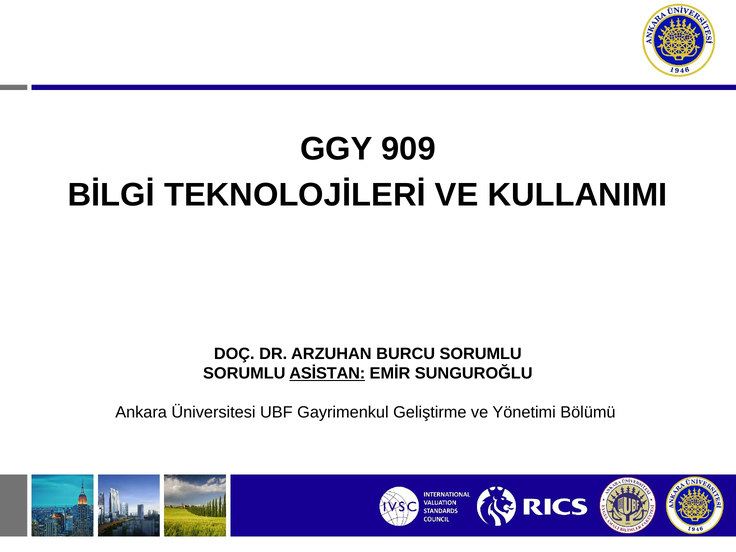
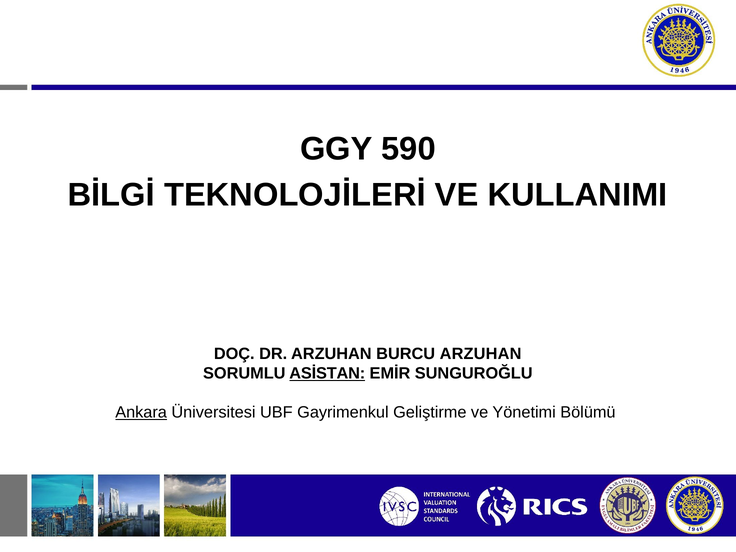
909: 909 -> 590
BURCU SORUMLU: SORUMLU -> ARZUHAN
Ankara underline: none -> present
